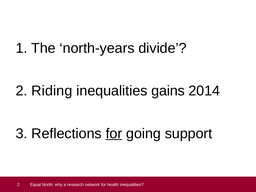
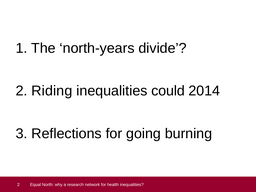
gains: gains -> could
for at (114, 134) underline: present -> none
support: support -> burning
